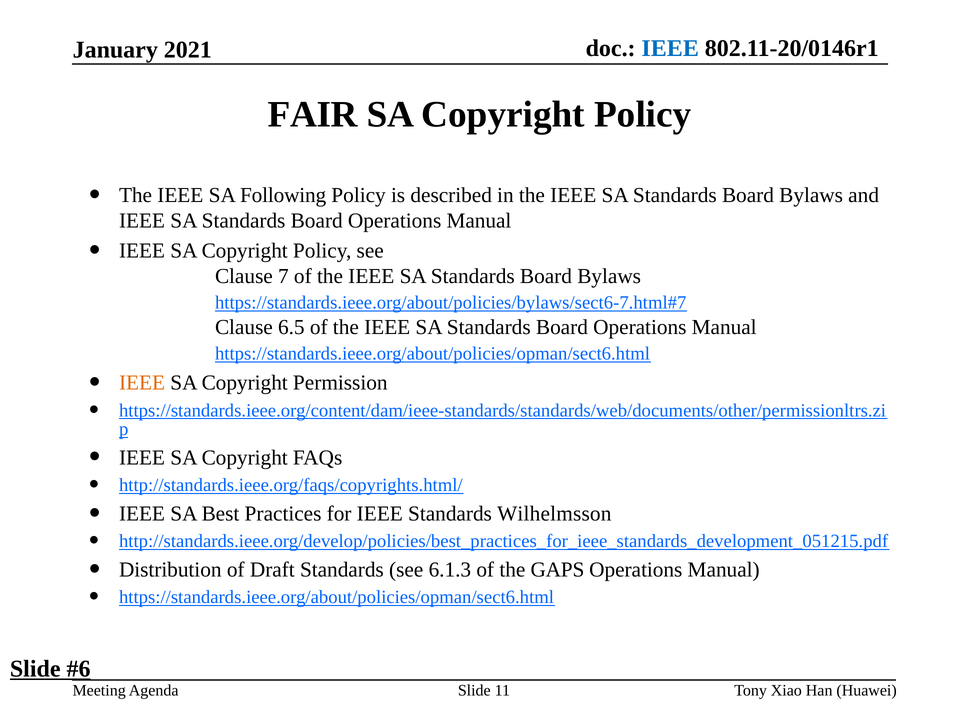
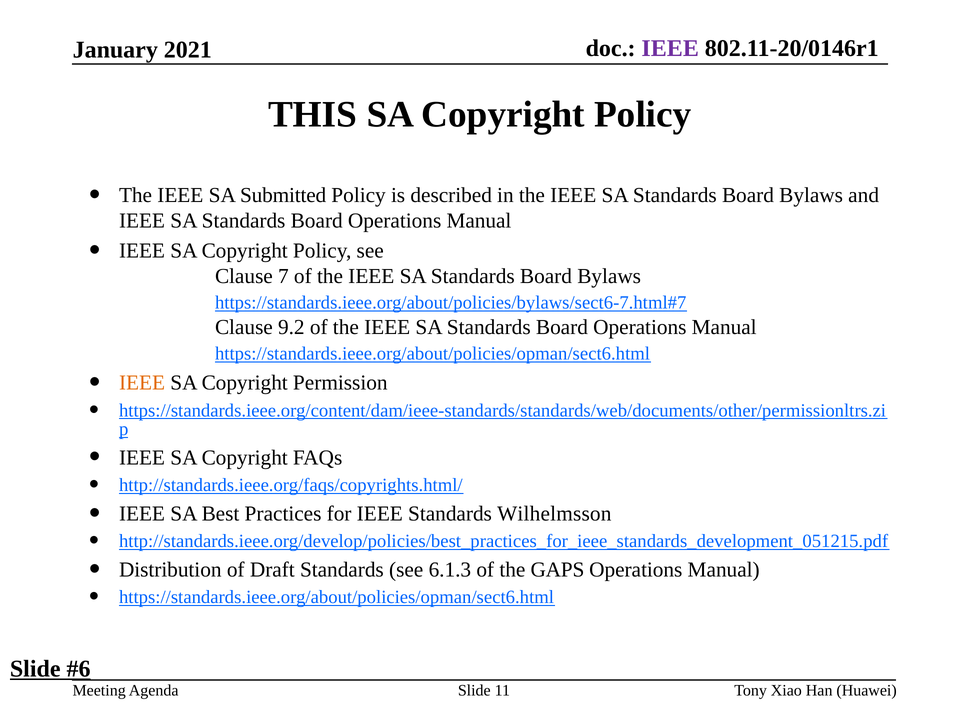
IEEE at (670, 48) colour: blue -> purple
FAIR: FAIR -> THIS
Following: Following -> Submitted
6.5: 6.5 -> 9.2
